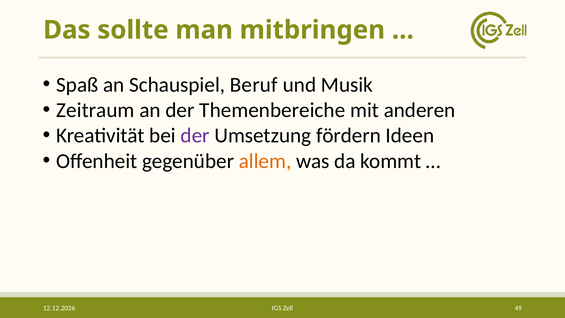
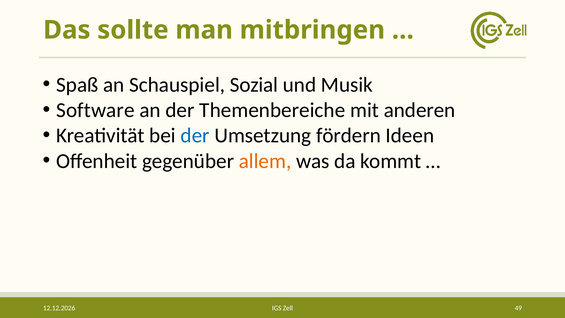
Beruf: Beruf -> Sozial
Zeitraum: Zeitraum -> Software
der at (195, 136) colour: purple -> blue
